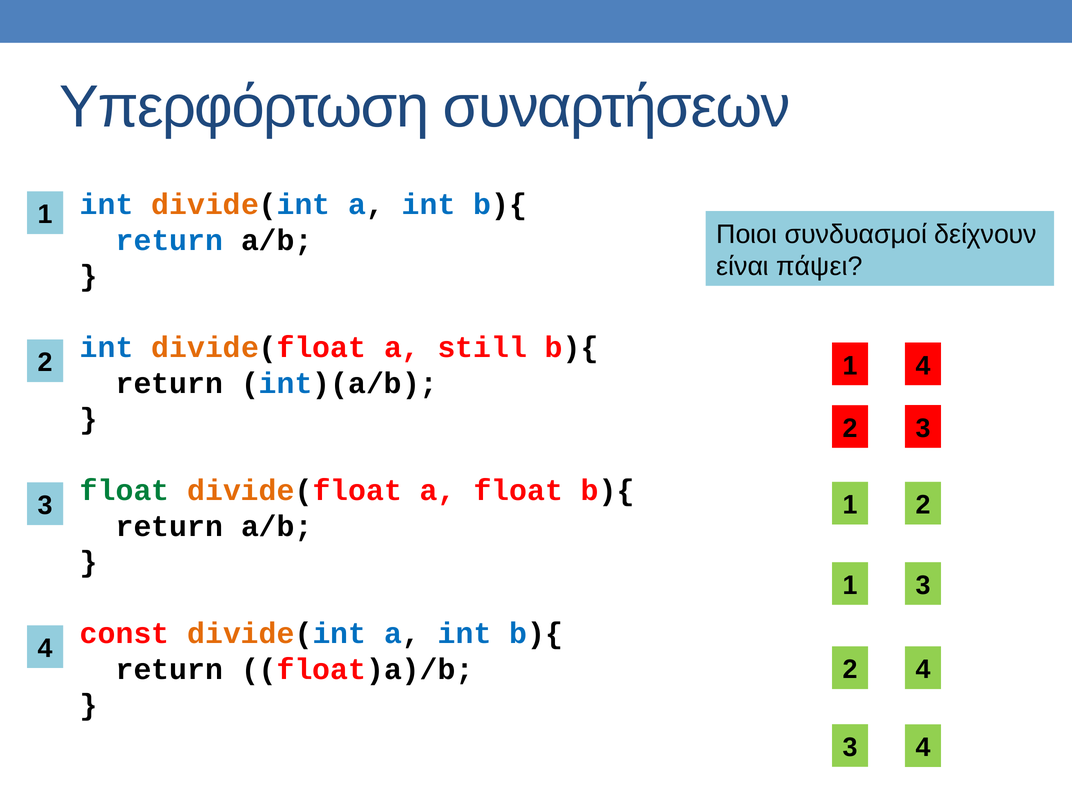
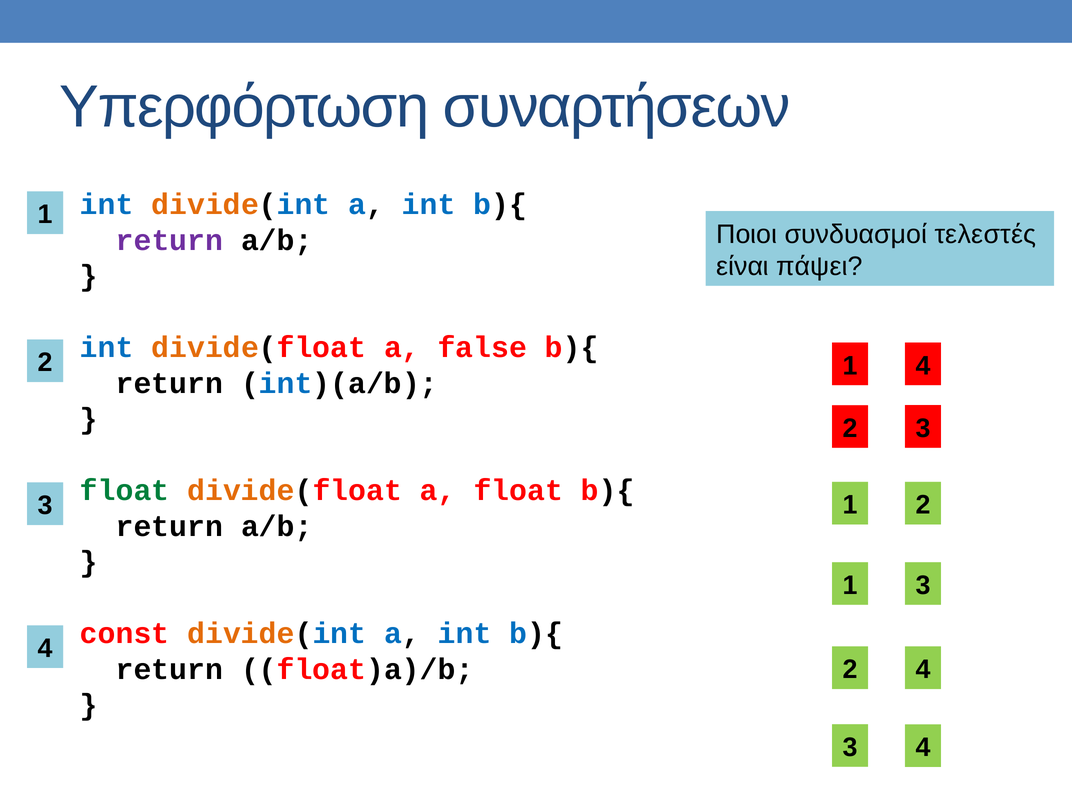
δείχνουν: δείχνουν -> τελεστές
return at (169, 240) colour: blue -> purple
still: still -> false
